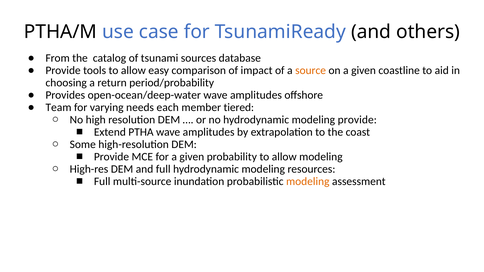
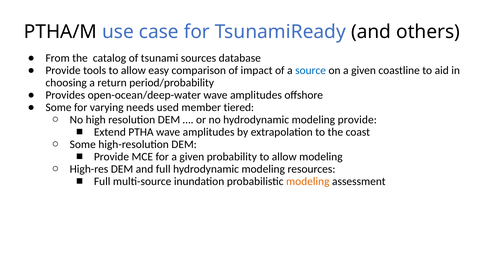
source colour: orange -> blue
Team at (58, 107): Team -> Some
each: each -> used
